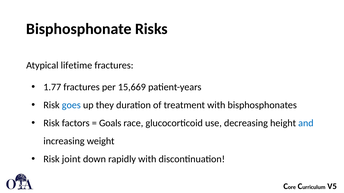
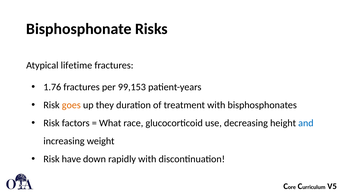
1.77: 1.77 -> 1.76
15,669: 15,669 -> 99,153
goes colour: blue -> orange
Goals: Goals -> What
joint: joint -> have
